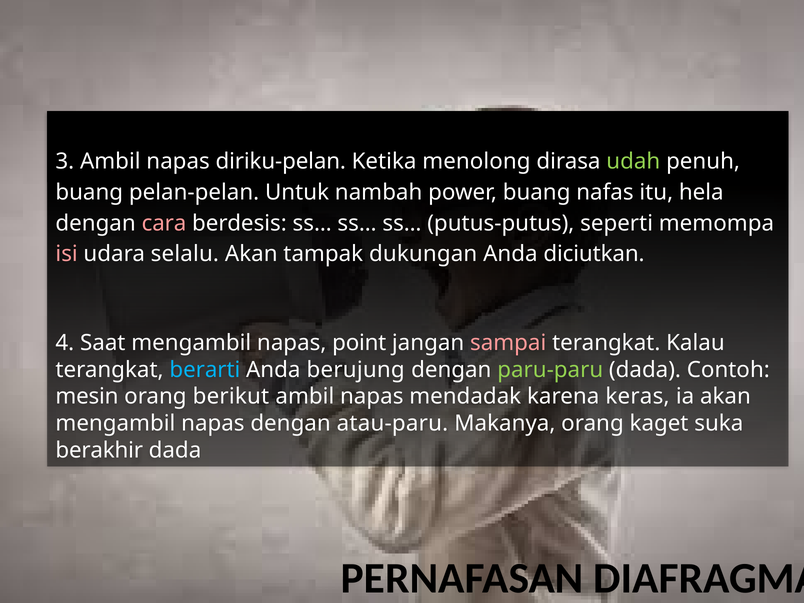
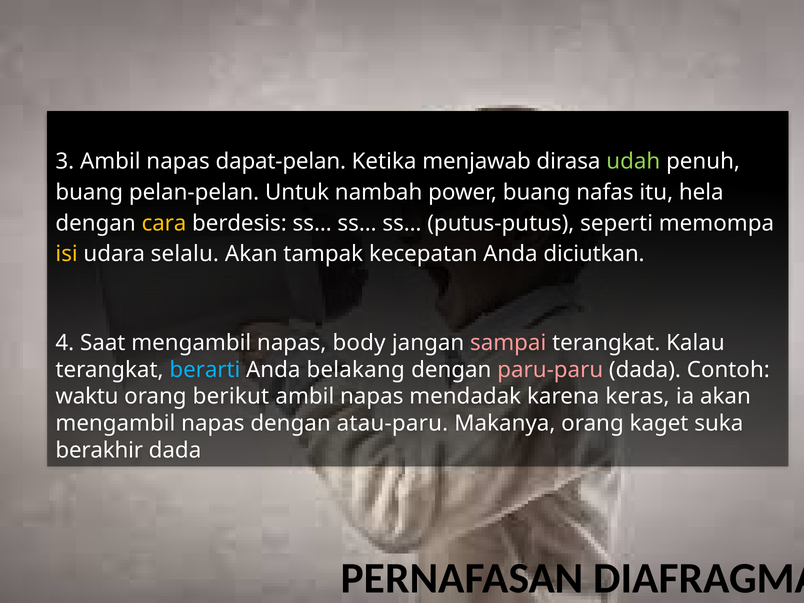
diriku-pelan: diriku-pelan -> dapat-pelan
menolong: menolong -> menjawab
cara colour: pink -> yellow
isi colour: pink -> yellow
dukungan: dukungan -> kecepatan
point: point -> body
berujung: berujung -> belakang
paru-paru colour: light green -> pink
mesin: mesin -> waktu
